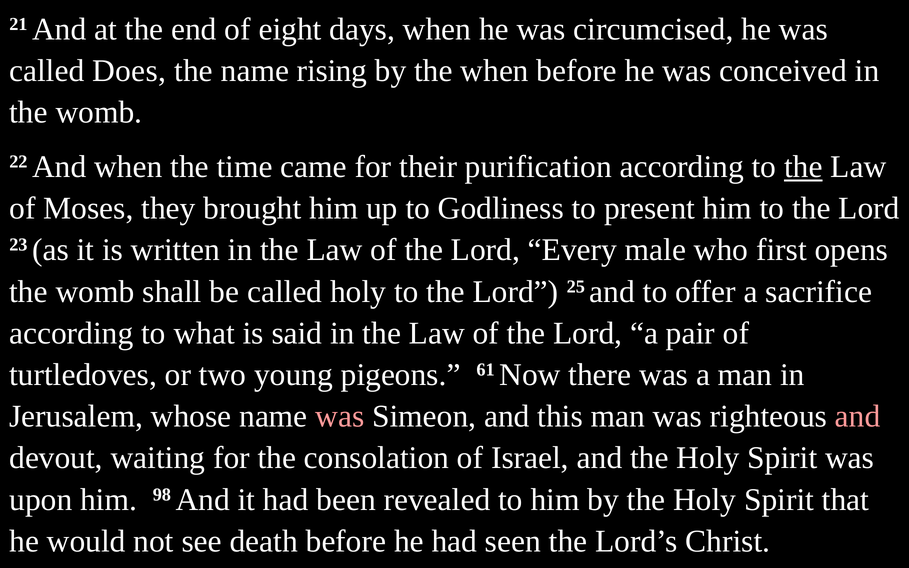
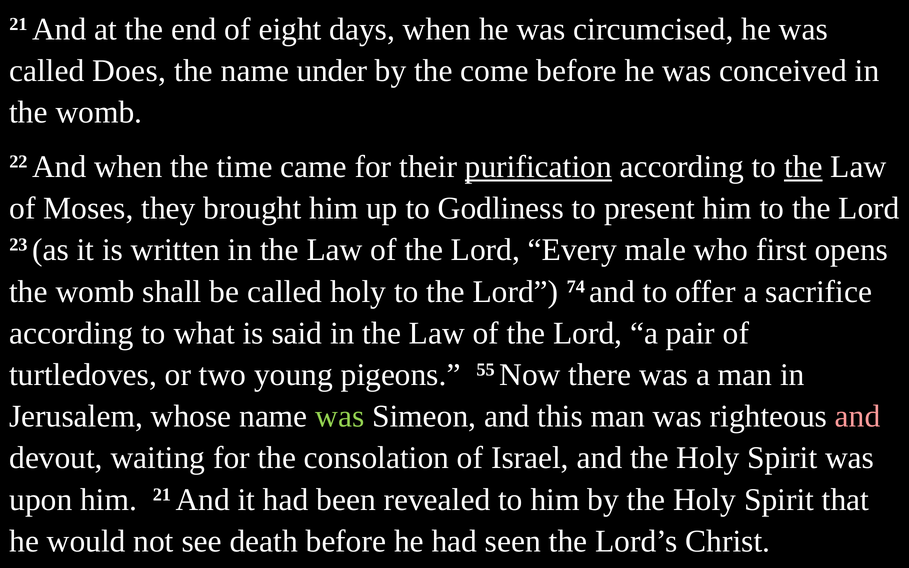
rising: rising -> under
the when: when -> come
purification underline: none -> present
25: 25 -> 74
61: 61 -> 55
was at (340, 417) colour: pink -> light green
him 98: 98 -> 21
